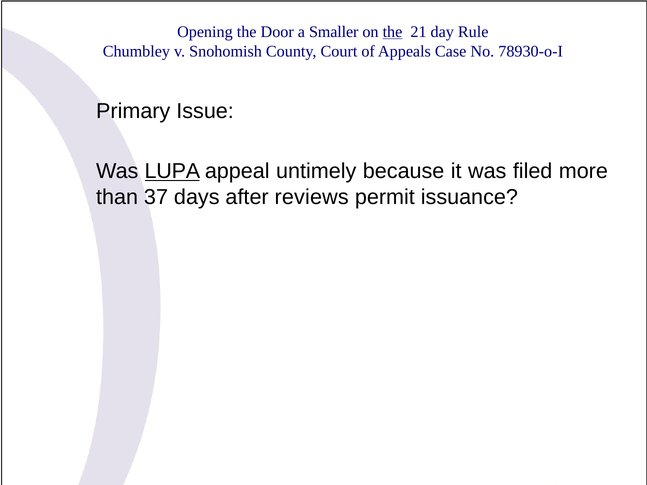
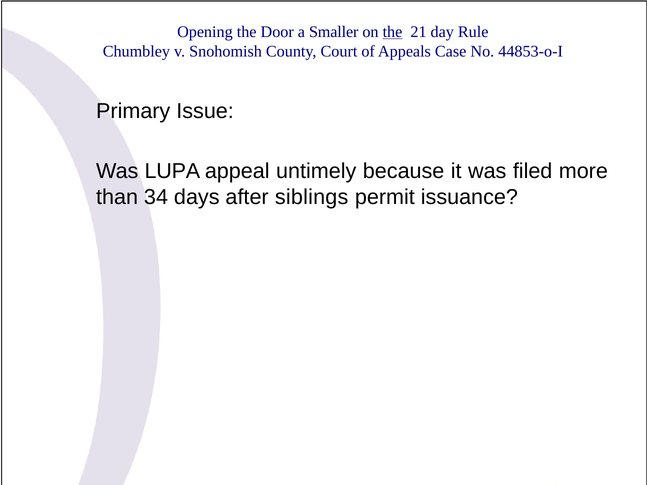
78930-o-I: 78930-o-I -> 44853-o-I
LUPA underline: present -> none
37: 37 -> 34
reviews: reviews -> siblings
